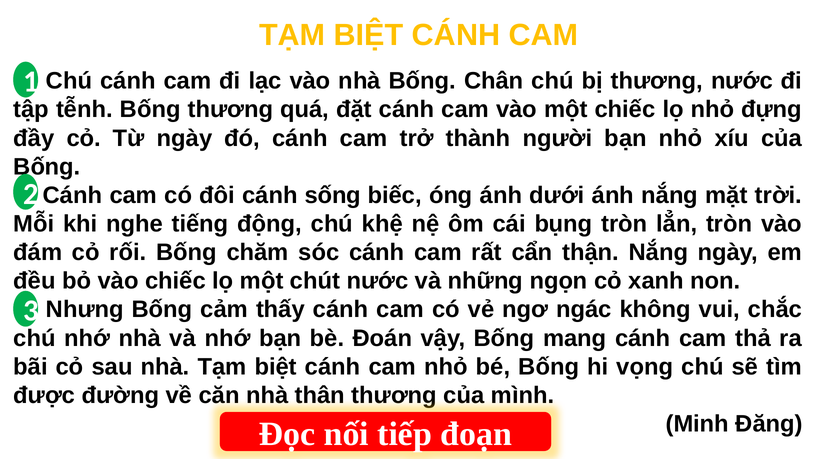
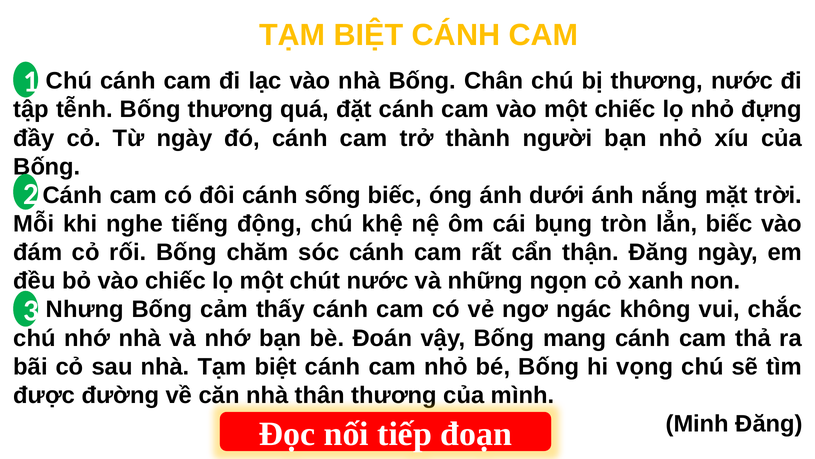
lẳn tròn: tròn -> biếc
thận Nắng: Nắng -> Đăng
